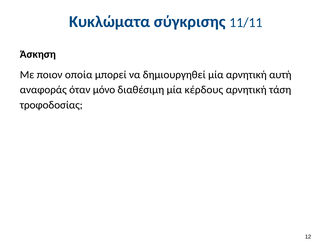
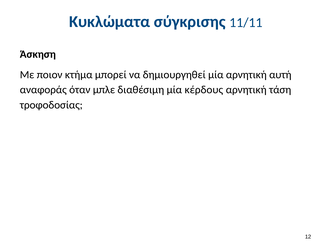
οποία: οποία -> κτήμα
μόνο: μόνο -> μπλε
